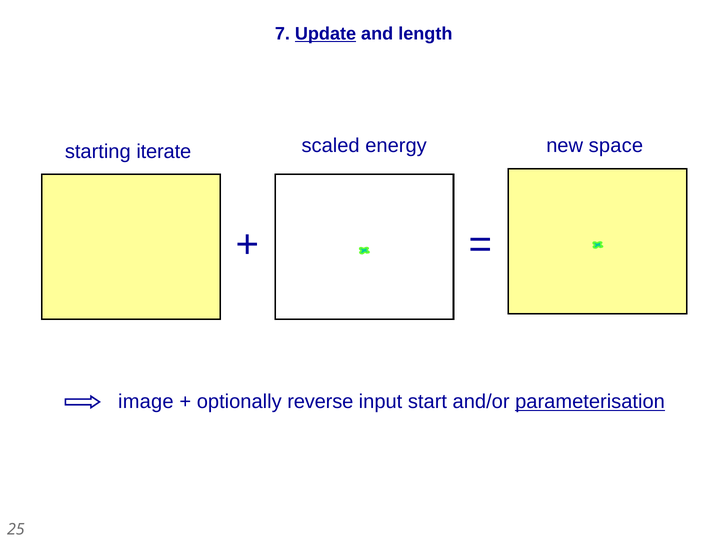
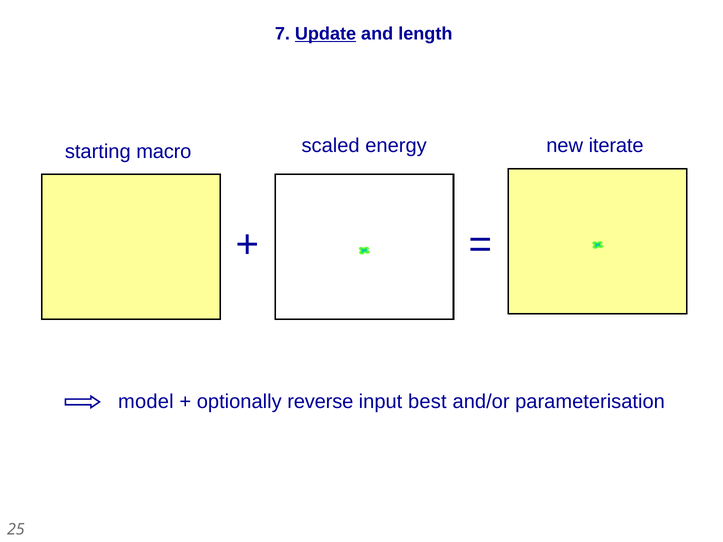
space: space -> iterate
iterate: iterate -> macro
image: image -> model
start: start -> best
parameterisation underline: present -> none
